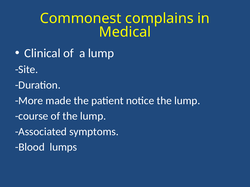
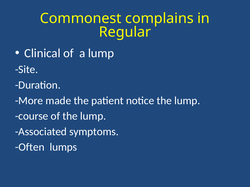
Medical: Medical -> Regular
Blood: Blood -> Often
